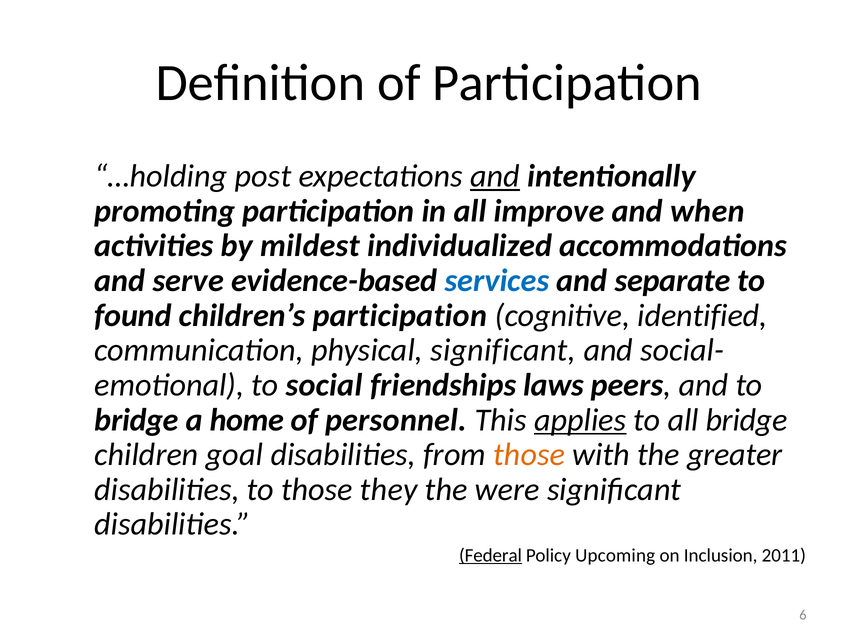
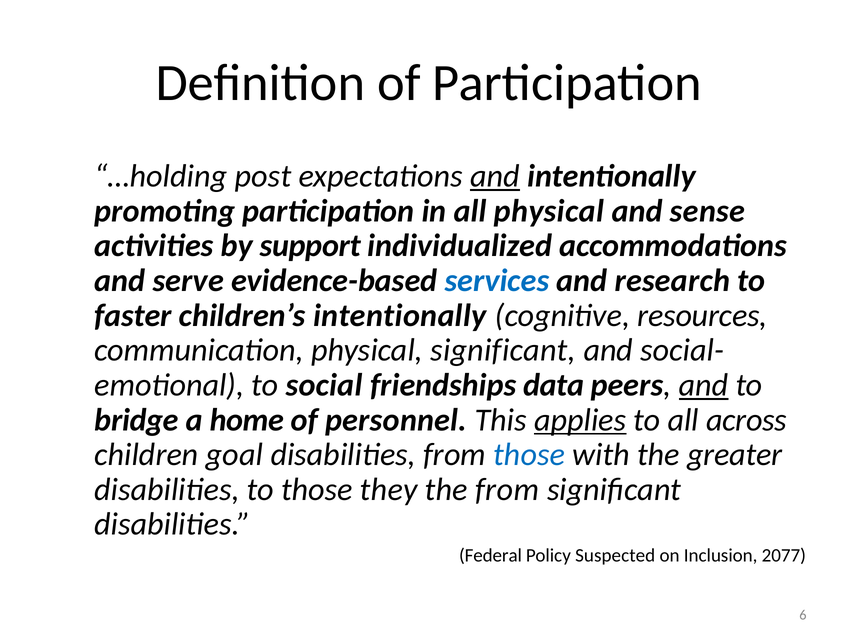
all improve: improve -> physical
when: when -> sense
mildest: mildest -> support
separate: separate -> research
found: found -> faster
children’s participation: participation -> intentionally
identified: identified -> resources
laws: laws -> data
and at (704, 385) underline: none -> present
all bridge: bridge -> across
those at (529, 454) colour: orange -> blue
the were: were -> from
Federal underline: present -> none
Upcoming: Upcoming -> Suspected
2011: 2011 -> 2077
